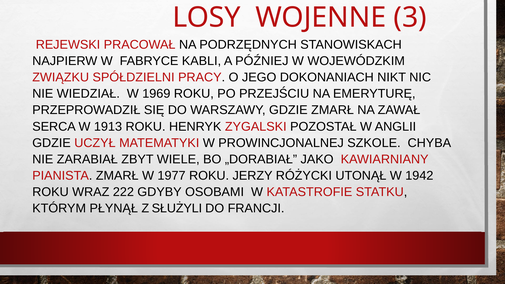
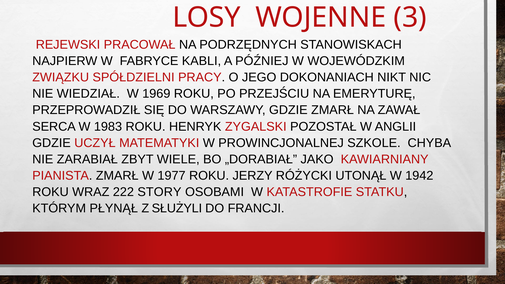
1913: 1913 -> 1983
GDYBY: GDYBY -> STORY
